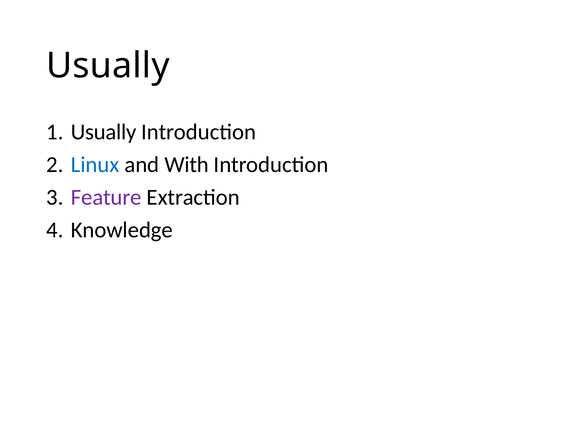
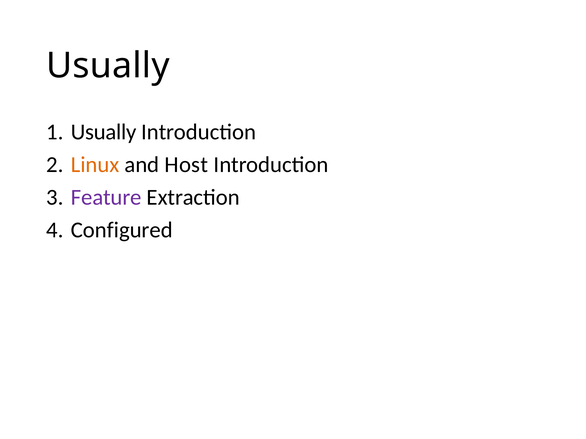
Linux colour: blue -> orange
With: With -> Host
Knowledge: Knowledge -> Configured
